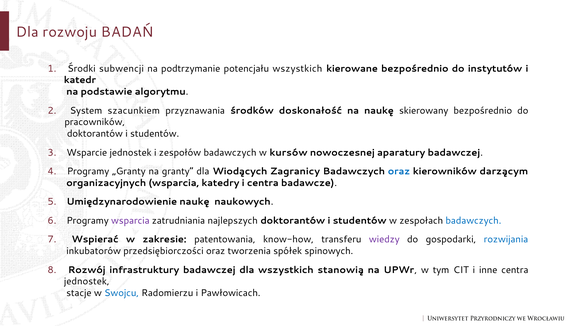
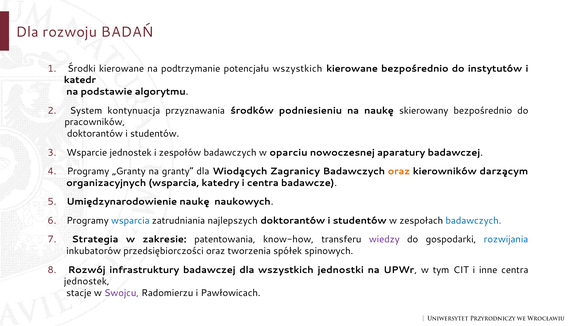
Środki subwencji: subwencji -> kierowane
szacunkiem: szacunkiem -> kontynuacja
doskonałość: doskonałość -> podniesieniu
kursów: kursów -> oparciu
oraz at (399, 171) colour: blue -> orange
wsparcia at (130, 220) colour: purple -> blue
Wspierać: Wspierać -> Strategia
stanowią: stanowią -> jednostki
Swojcu colour: blue -> purple
